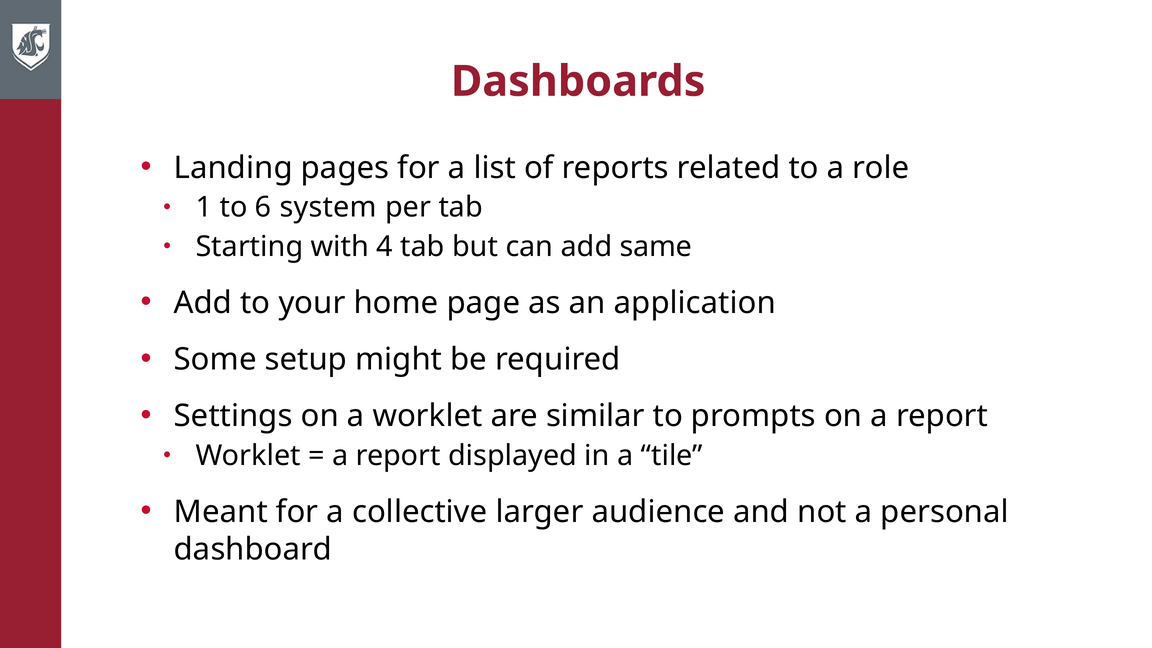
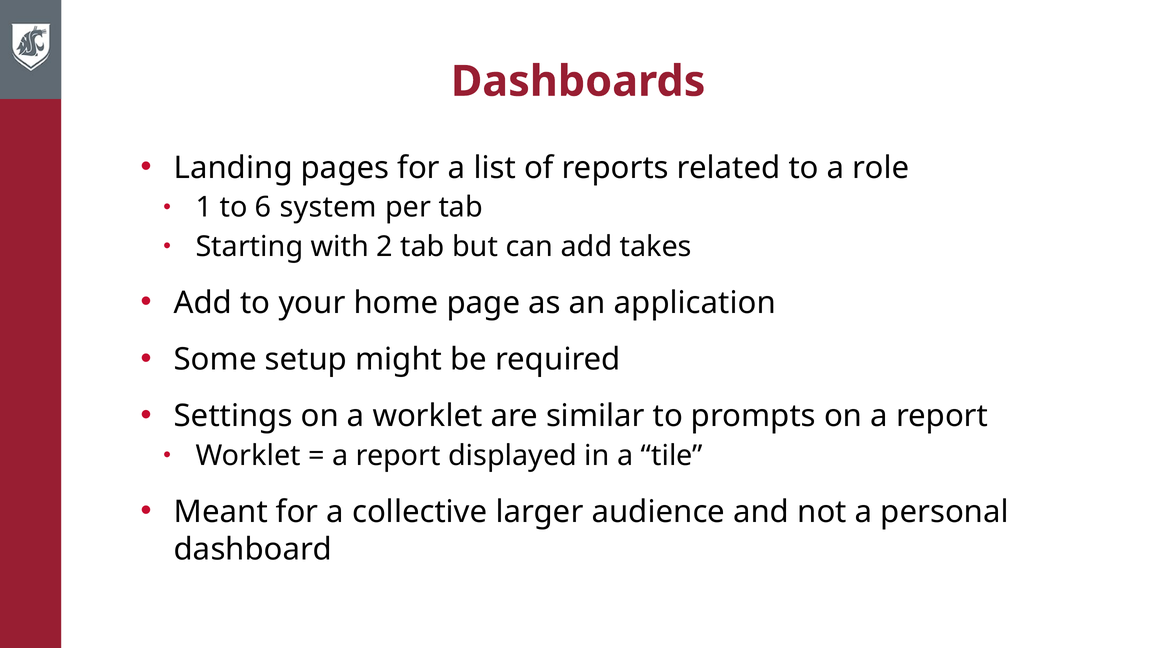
4: 4 -> 2
same: same -> takes
